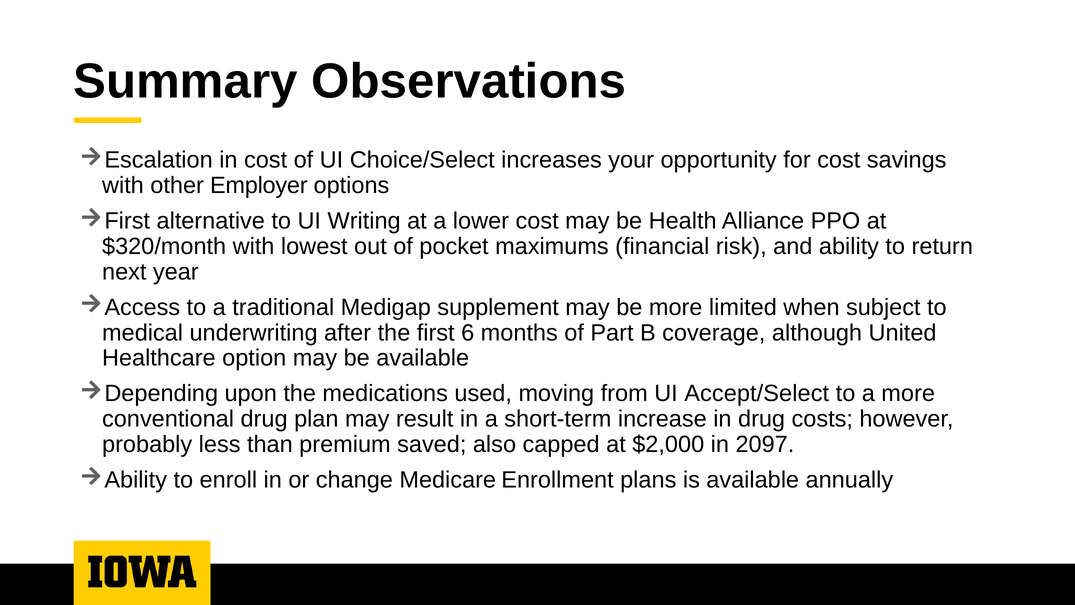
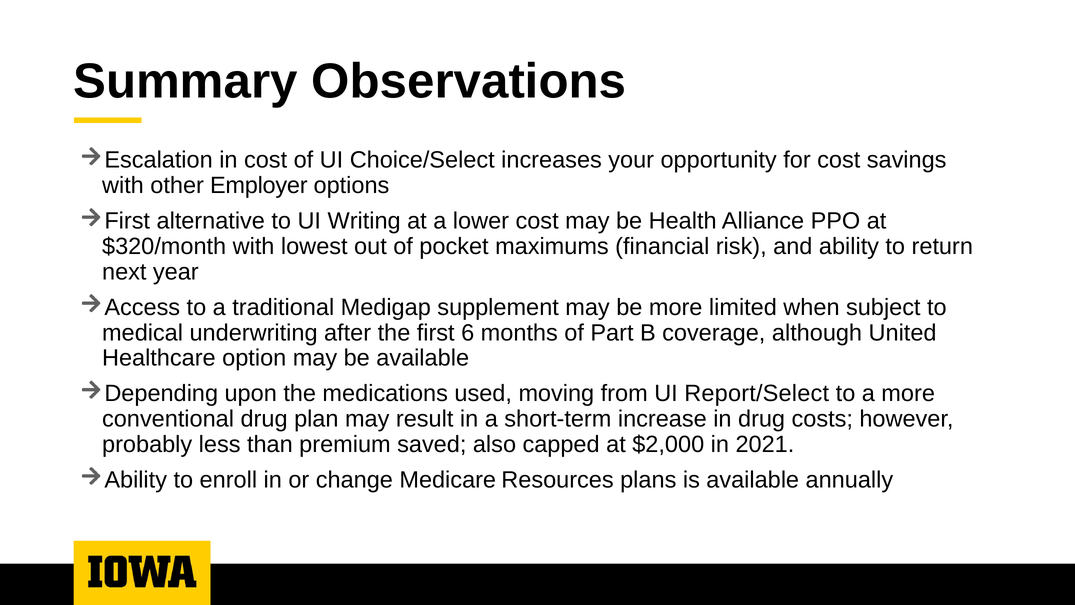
Accept/Select: Accept/Select -> Report/Select
2097: 2097 -> 2021
Enrollment: Enrollment -> Resources
